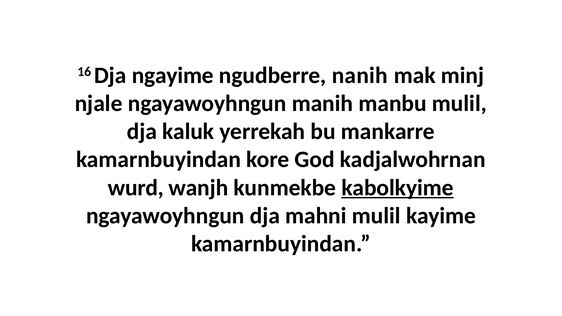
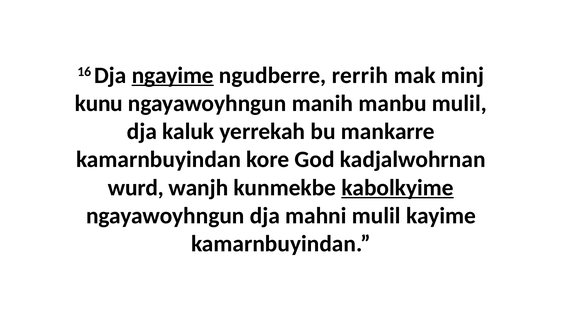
ngayime underline: none -> present
nanih: nanih -> rerrih
njale: njale -> kunu
